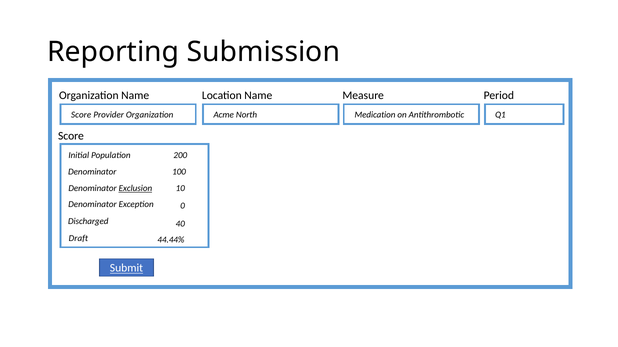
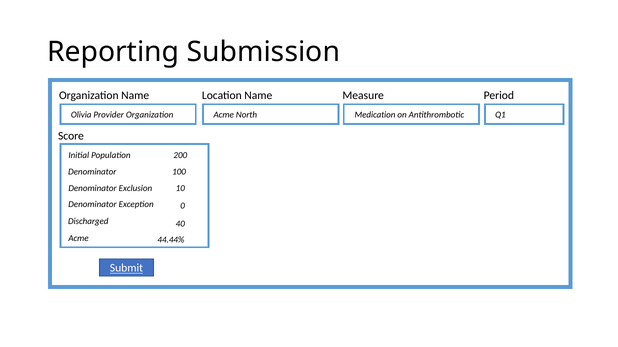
Score at (81, 115): Score -> Olivia
Exclusion underline: present -> none
Draft at (78, 239): Draft -> Acme
